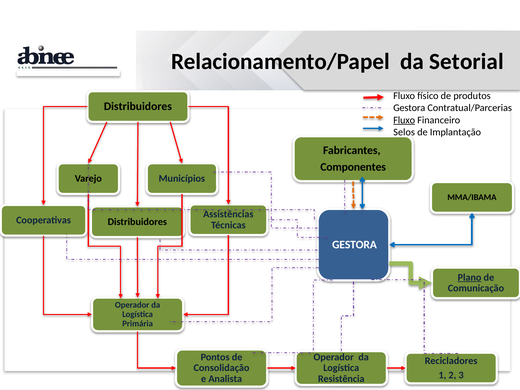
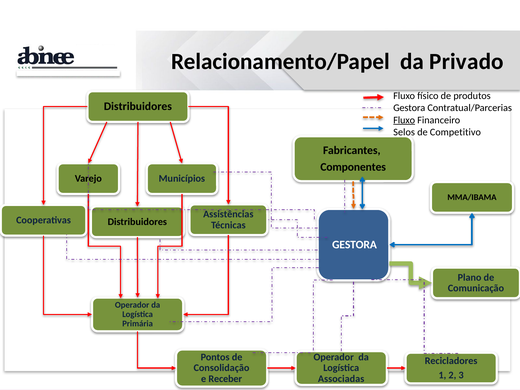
Setorial: Setorial -> Privado
Implantação: Implantação -> Competitivo
Plano underline: present -> none
Analista: Analista -> Receber
Resistência: Resistência -> Associadas
